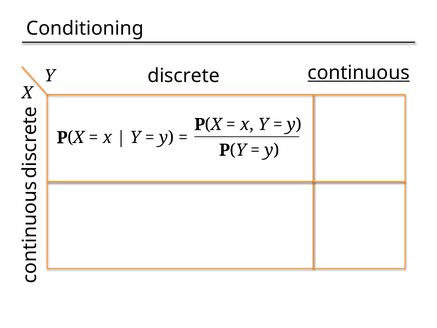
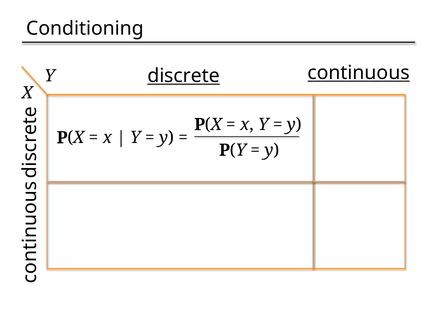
discrete underline: none -> present
